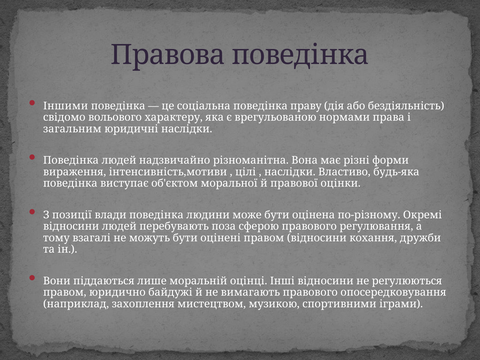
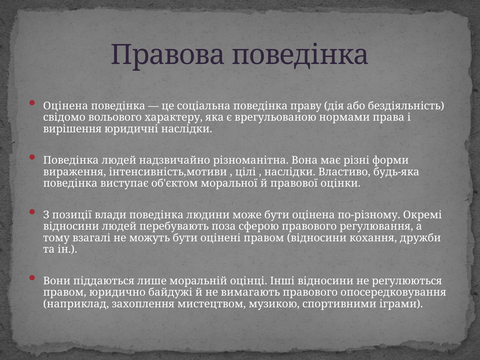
Іншими at (66, 106): Іншими -> Оцінена
загальним: загальним -> вирішення
